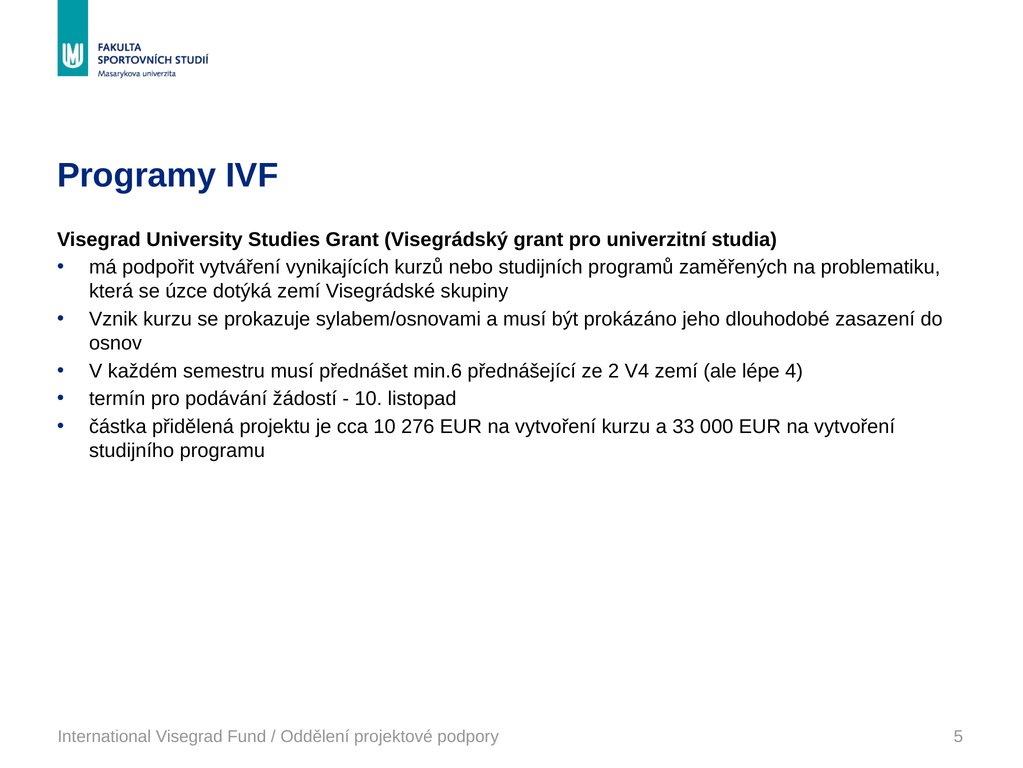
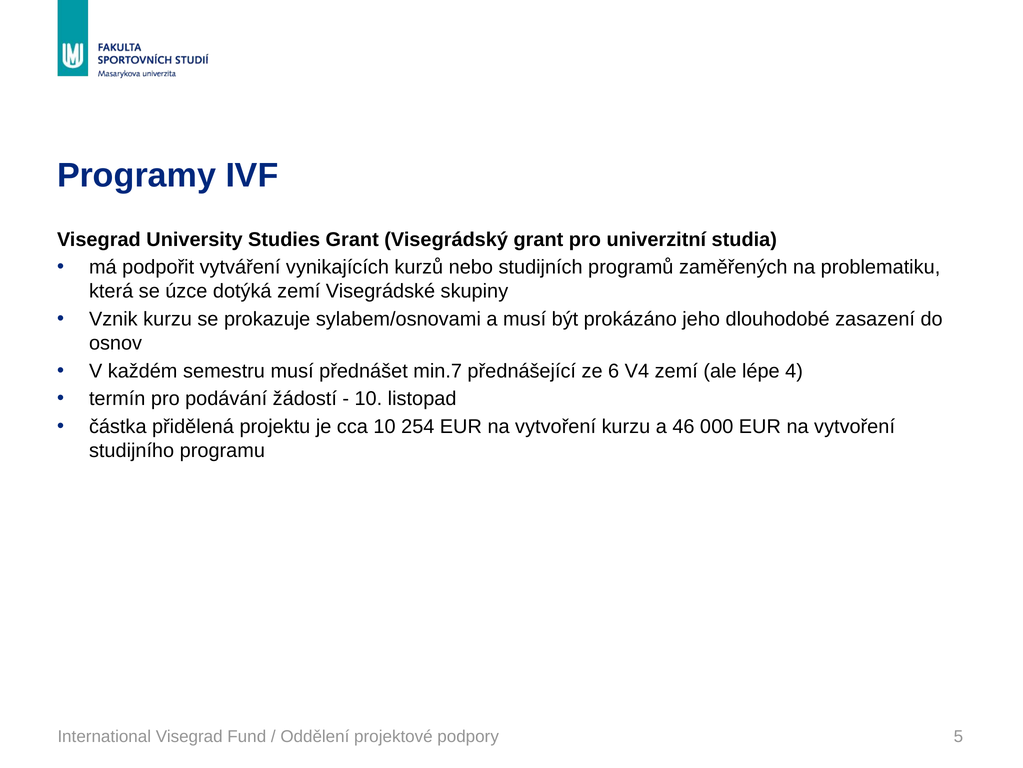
min.6: min.6 -> min.7
2: 2 -> 6
276: 276 -> 254
33: 33 -> 46
